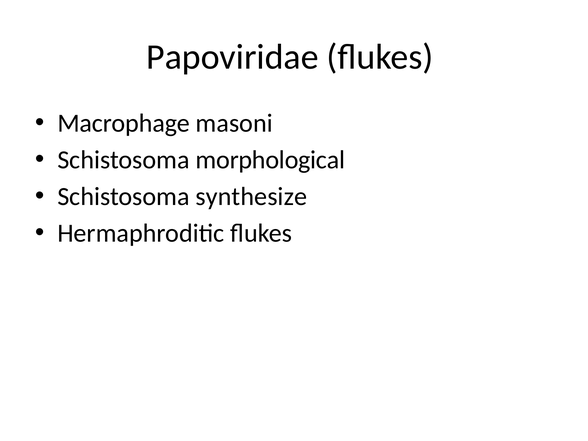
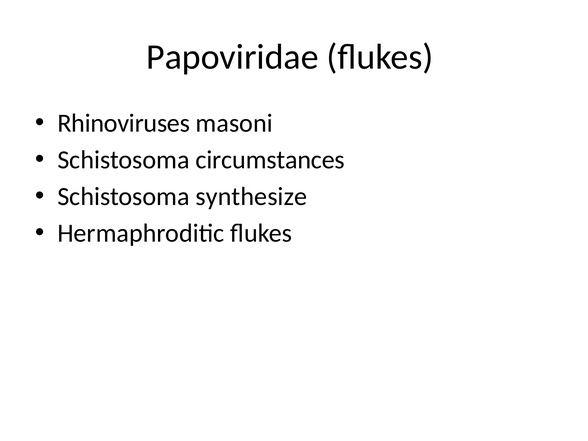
Macrophage: Macrophage -> Rhinoviruses
morphological: morphological -> circumstances
